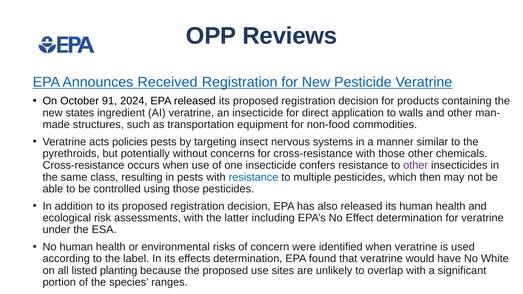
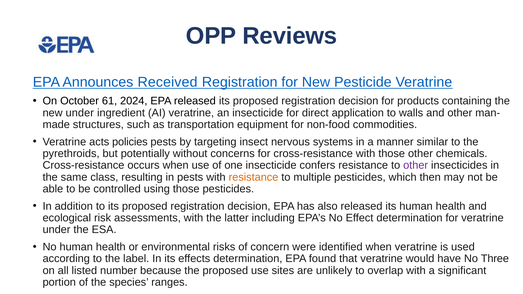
91: 91 -> 61
new states: states -> under
resistance at (254, 177) colour: blue -> orange
White: White -> Three
planting: planting -> number
